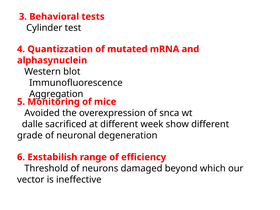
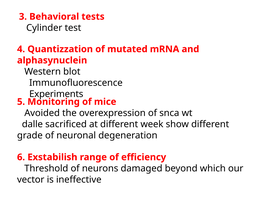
Aggregation: Aggregation -> Experiments
